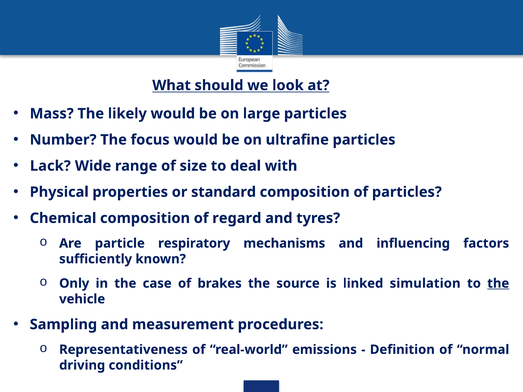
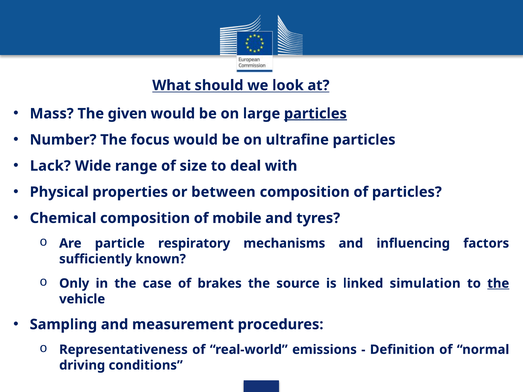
likely: likely -> given
particles at (315, 114) underline: none -> present
standard: standard -> between
regard: regard -> mobile
